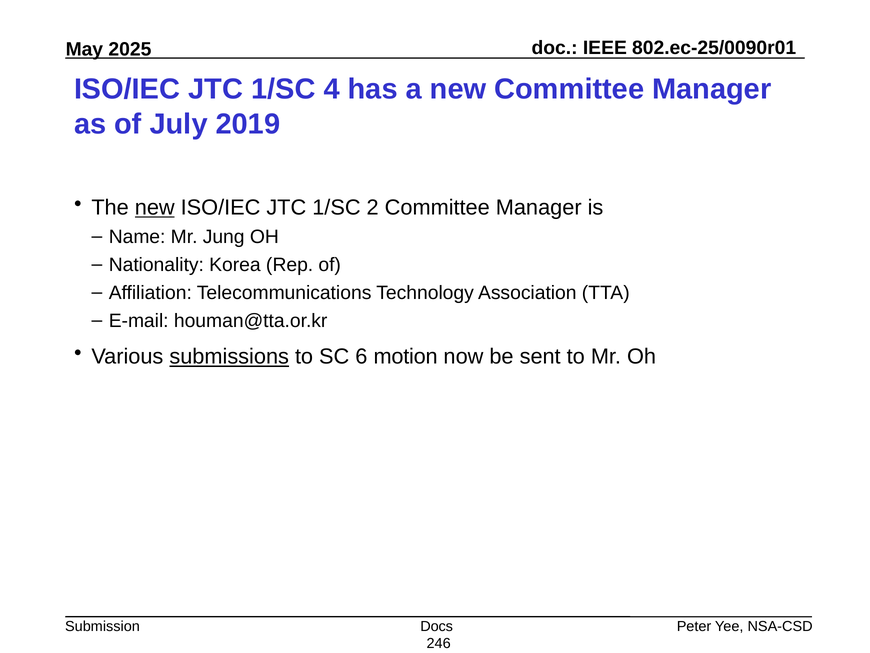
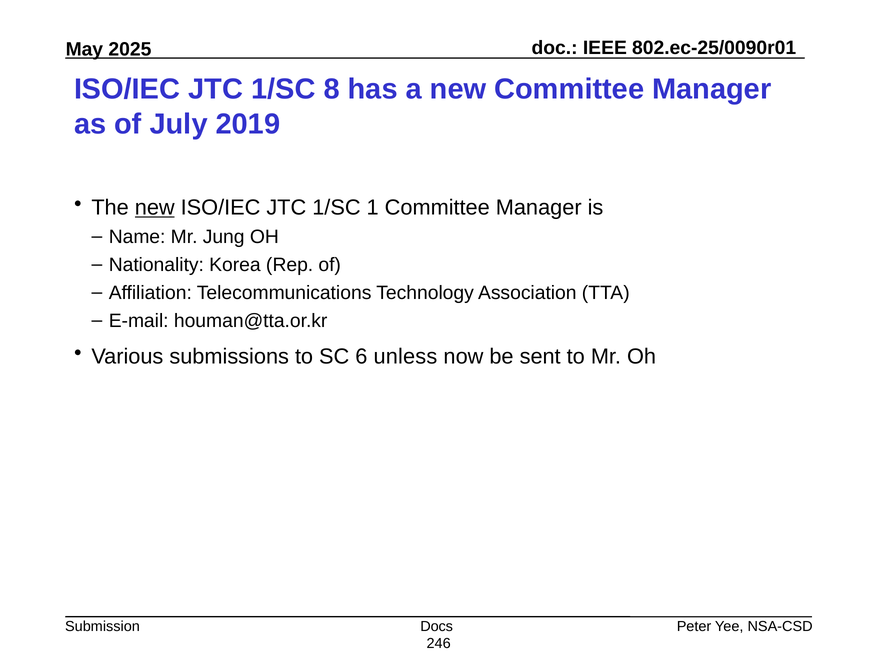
4: 4 -> 8
2: 2 -> 1
submissions underline: present -> none
motion: motion -> unless
